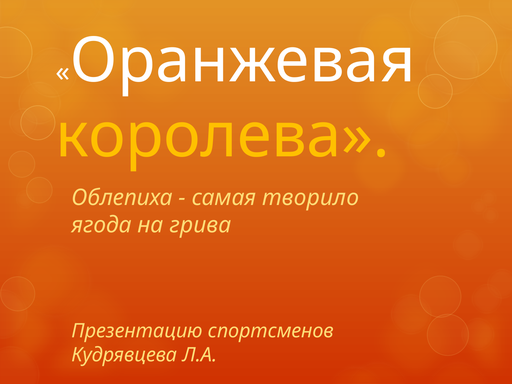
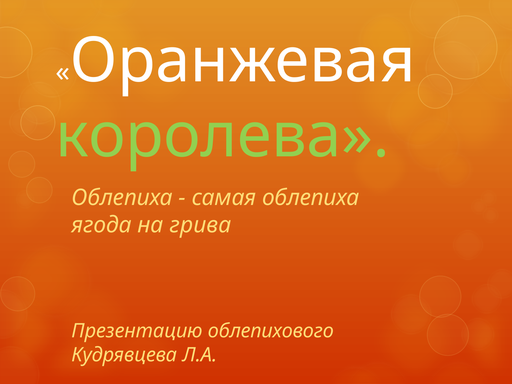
королева colour: yellow -> light green
самая творило: творило -> облепиха
спортсменов: спортсменов -> облепихового
